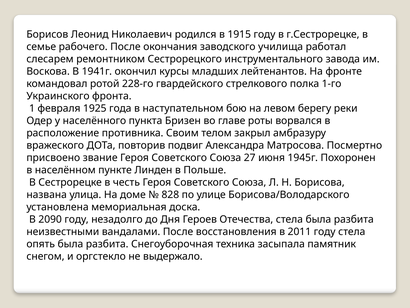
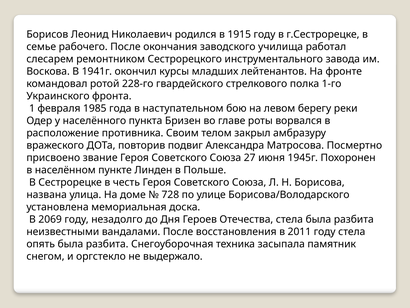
1925: 1925 -> 1985
828: 828 -> 728
2090: 2090 -> 2069
